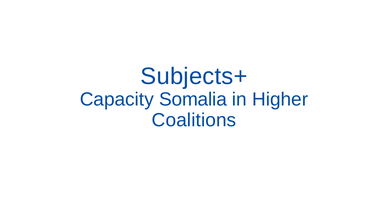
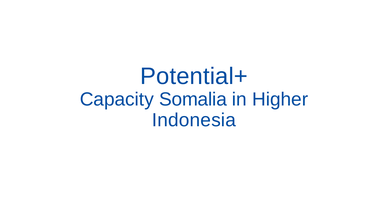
Subjects+: Subjects+ -> Potential+
Coalitions: Coalitions -> Indonesia
